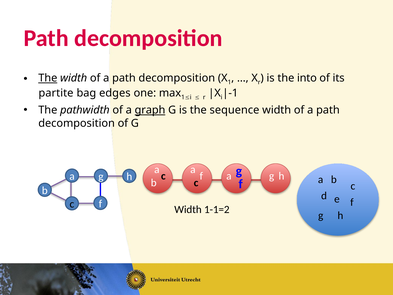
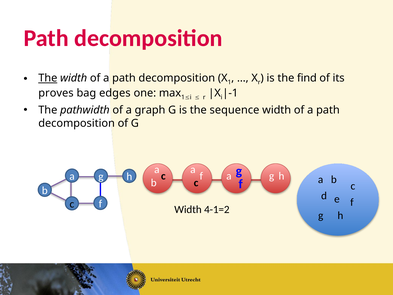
into: into -> find
partite: partite -> proves
graph underline: present -> none
1-1=2: 1-1=2 -> 4-1=2
